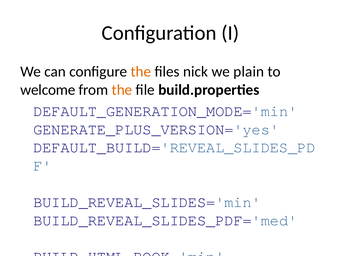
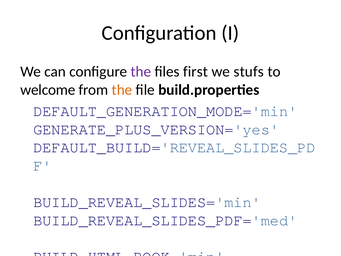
the at (141, 72) colour: orange -> purple
nick: nick -> first
plain: plain -> stufs
